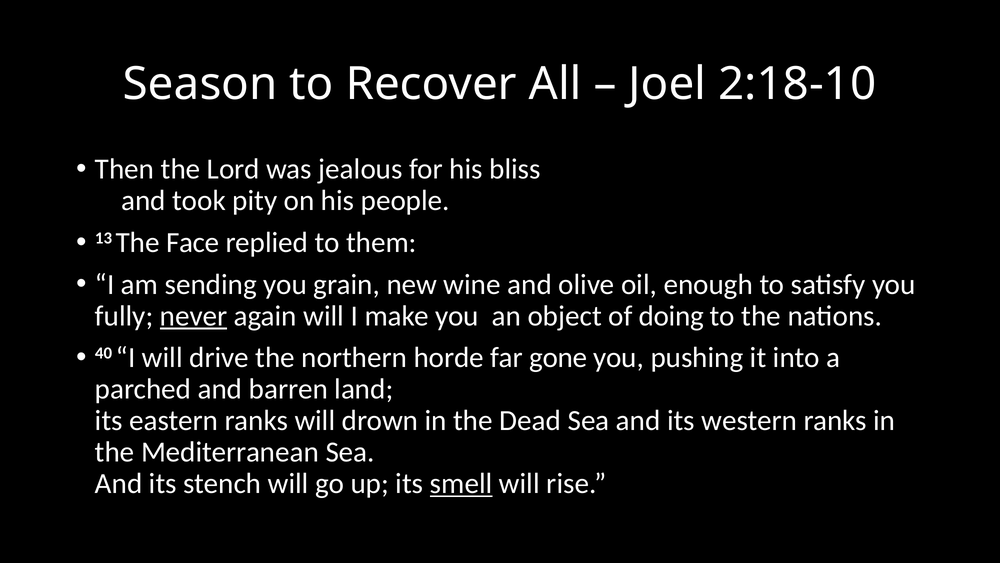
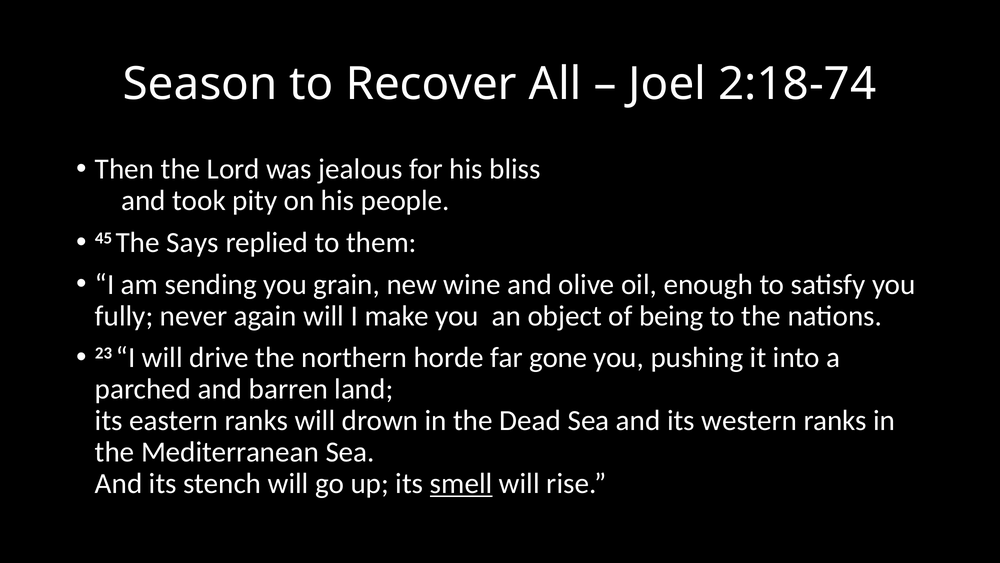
2:18-10: 2:18-10 -> 2:18-74
13: 13 -> 45
Face: Face -> Says
never underline: present -> none
doing: doing -> being
40: 40 -> 23
